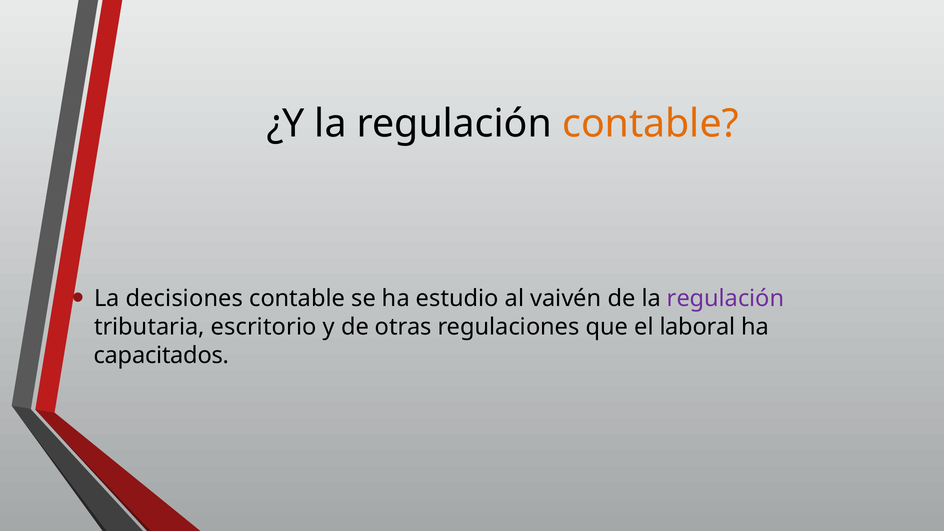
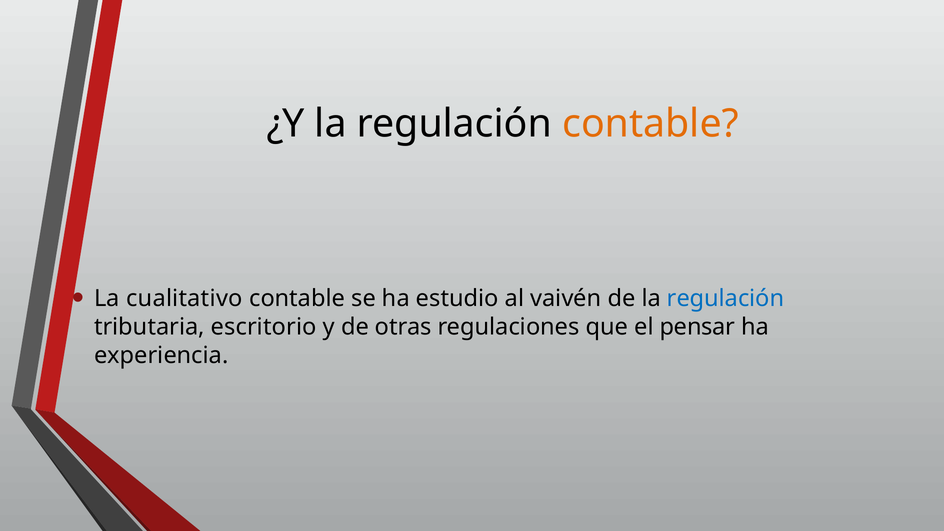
decisiones: decisiones -> cualitativo
regulación at (726, 299) colour: purple -> blue
laboral: laboral -> pensar
capacitados: capacitados -> experiencia
